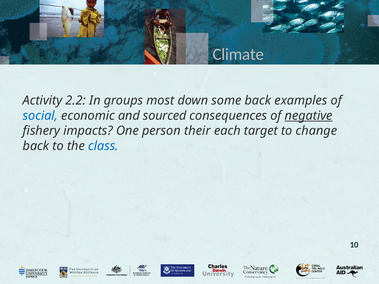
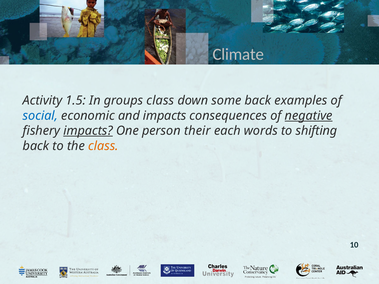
2.2: 2.2 -> 1.5
groups most: most -> class
and sourced: sourced -> impacts
impacts at (88, 131) underline: none -> present
target: target -> words
change: change -> shifting
class at (103, 146) colour: blue -> orange
